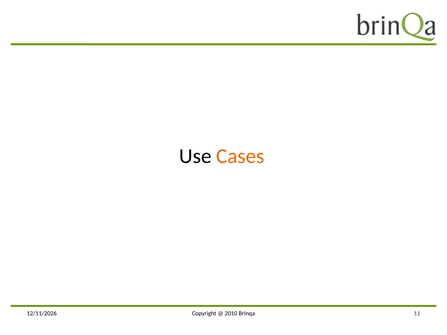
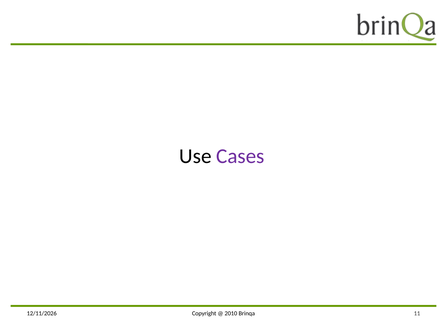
Cases colour: orange -> purple
